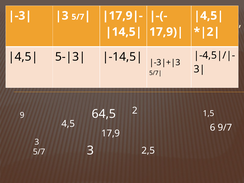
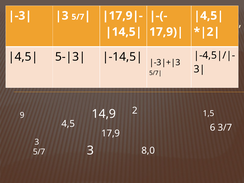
64,5: 64,5 -> 14,9
9/7: 9/7 -> 3/7
2,5: 2,5 -> 8,0
